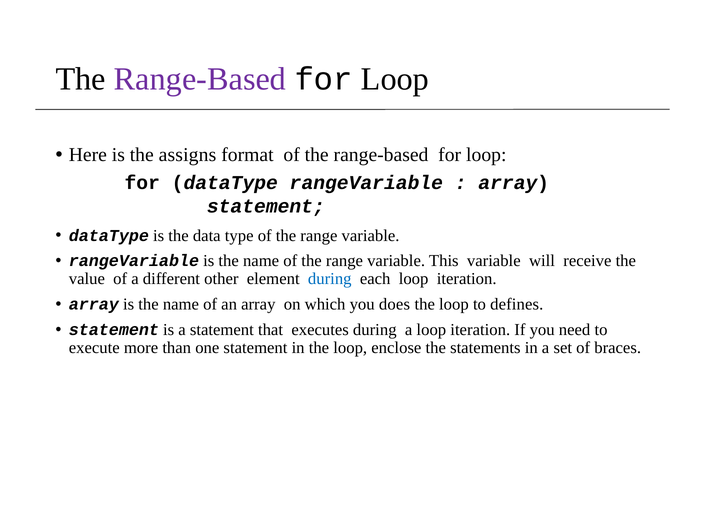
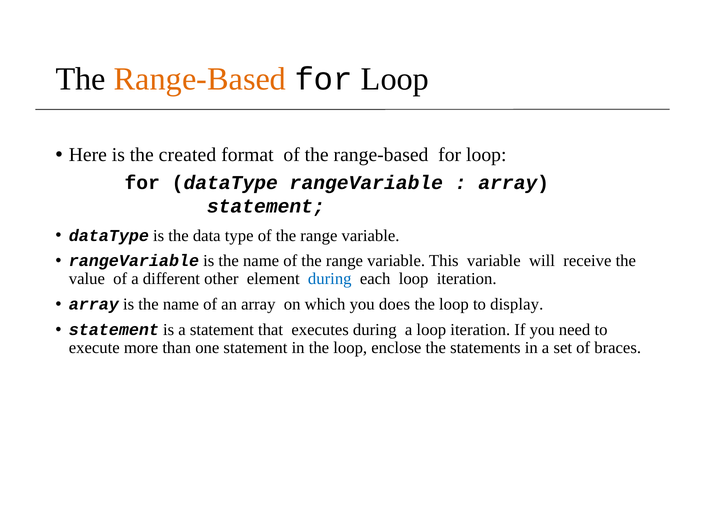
Range-Based at (200, 79) colour: purple -> orange
assigns: assigns -> created
defines: defines -> display
